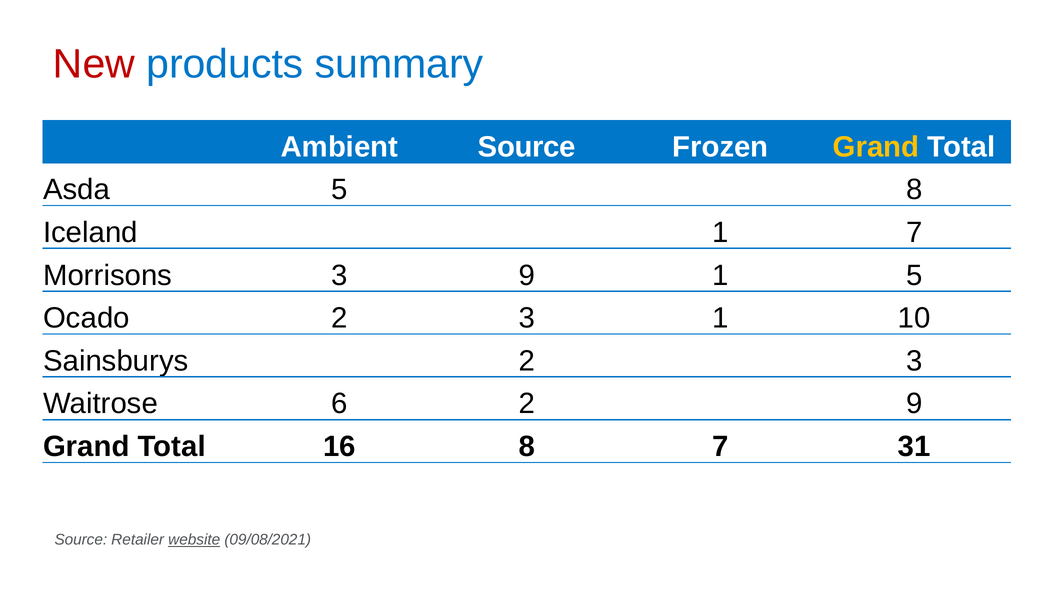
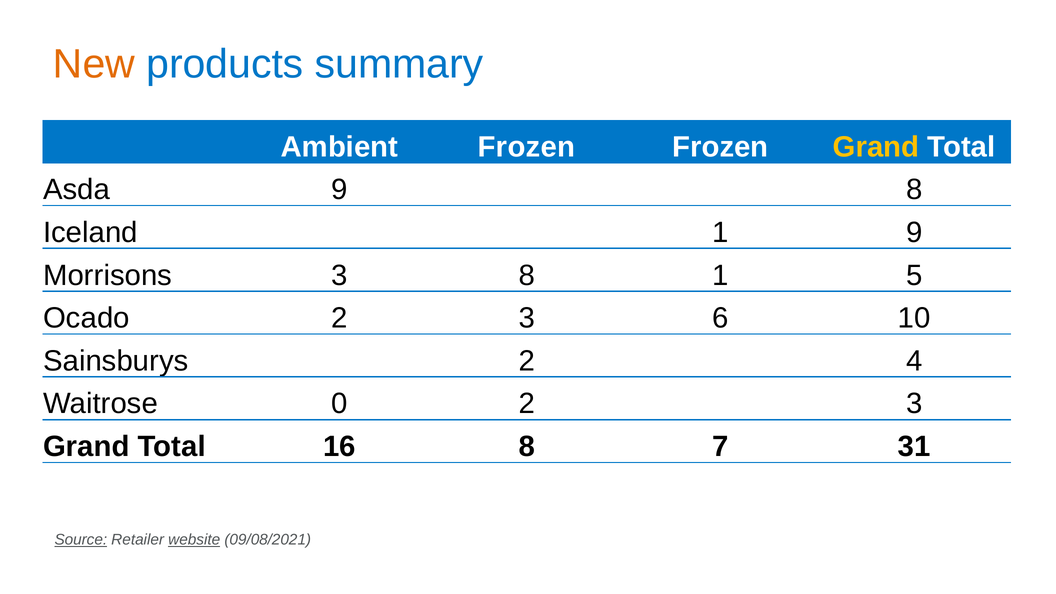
New colour: red -> orange
Ambient Source: Source -> Frozen
Asda 5: 5 -> 9
1 7: 7 -> 9
3 9: 9 -> 8
3 1: 1 -> 6
Sainsburys 2 3: 3 -> 4
6: 6 -> 0
9 at (914, 404): 9 -> 3
Source at (81, 540) underline: none -> present
